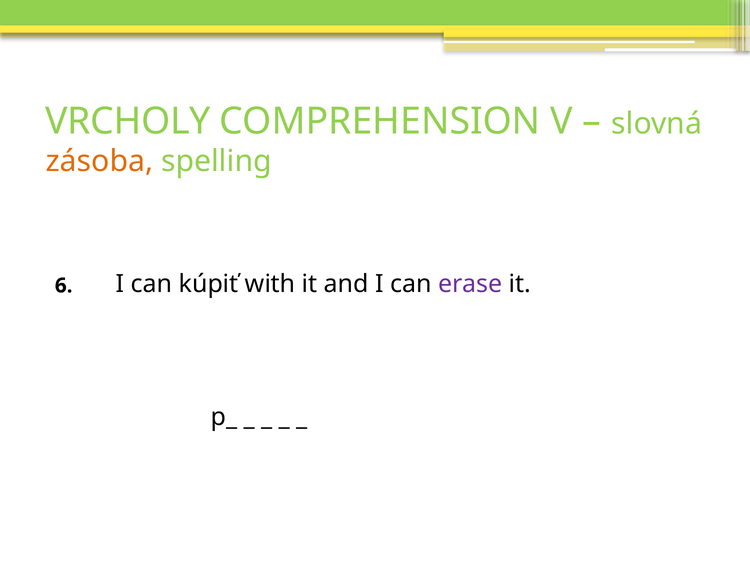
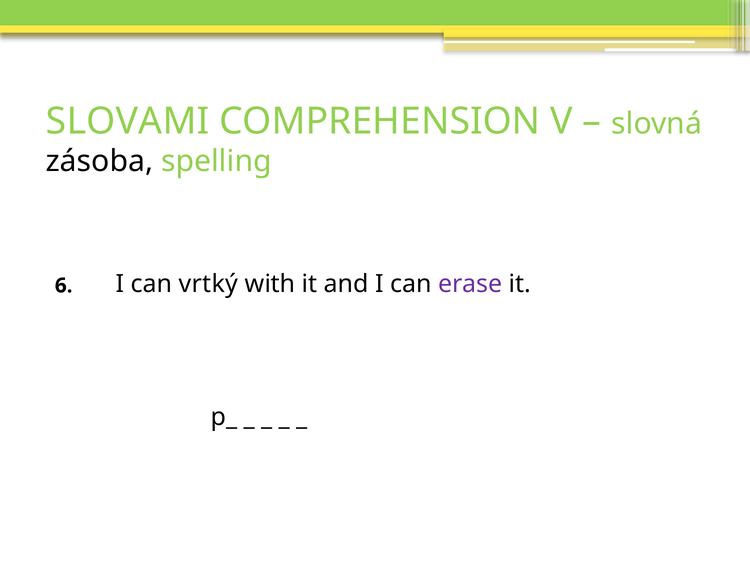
VRCHOLY: VRCHOLY -> SLOVAMI
zásoba colour: orange -> black
kúpiť: kúpiť -> vrtký
